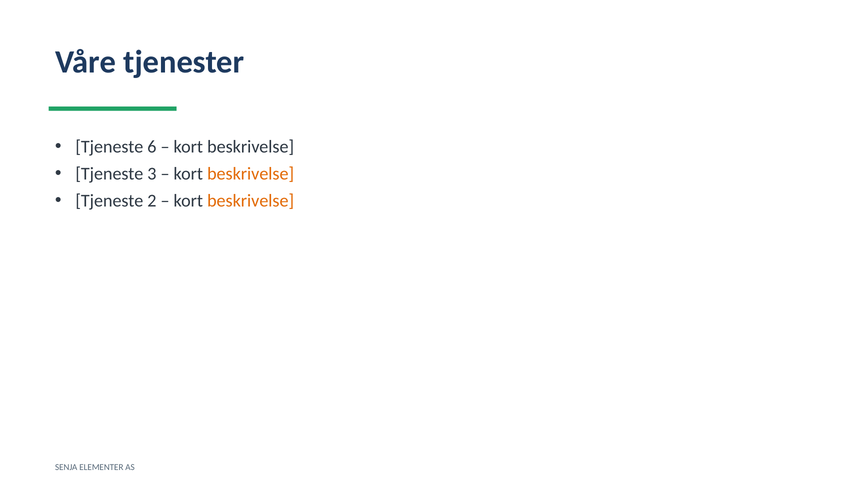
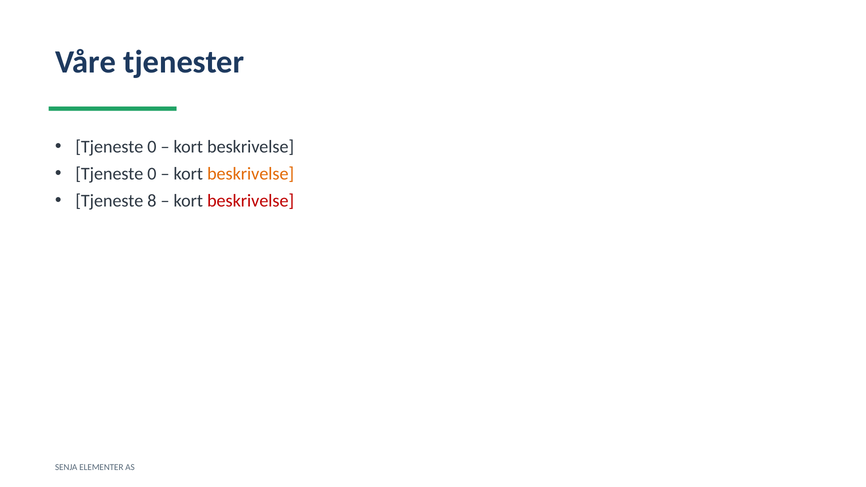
6 at (152, 147): 6 -> 0
3 at (152, 174): 3 -> 0
2: 2 -> 8
beskrivelse at (251, 201) colour: orange -> red
